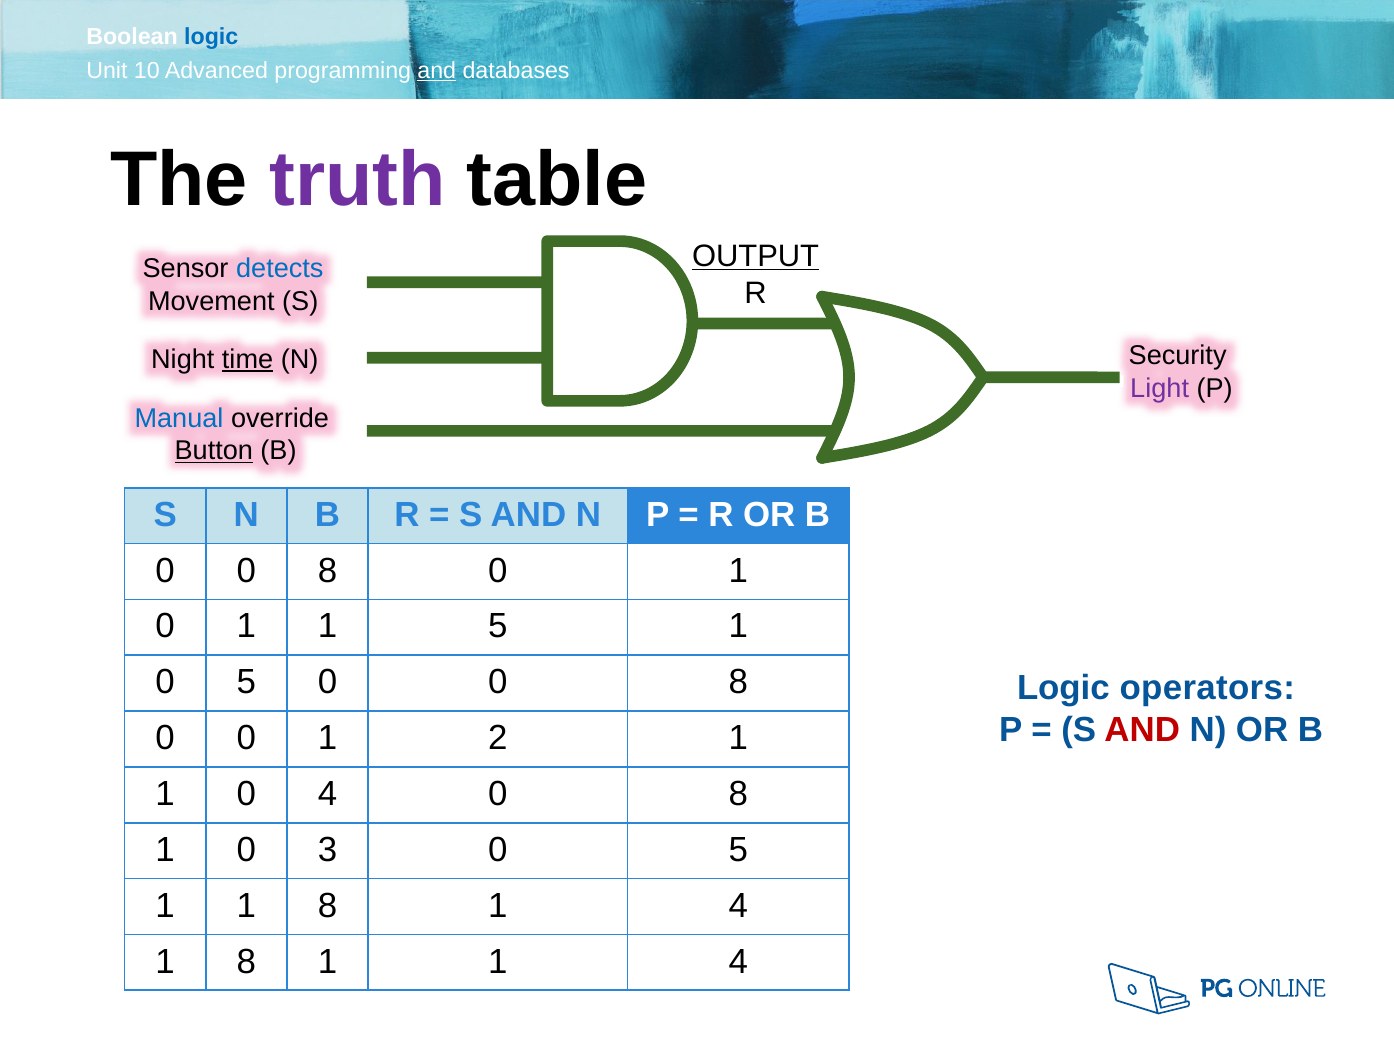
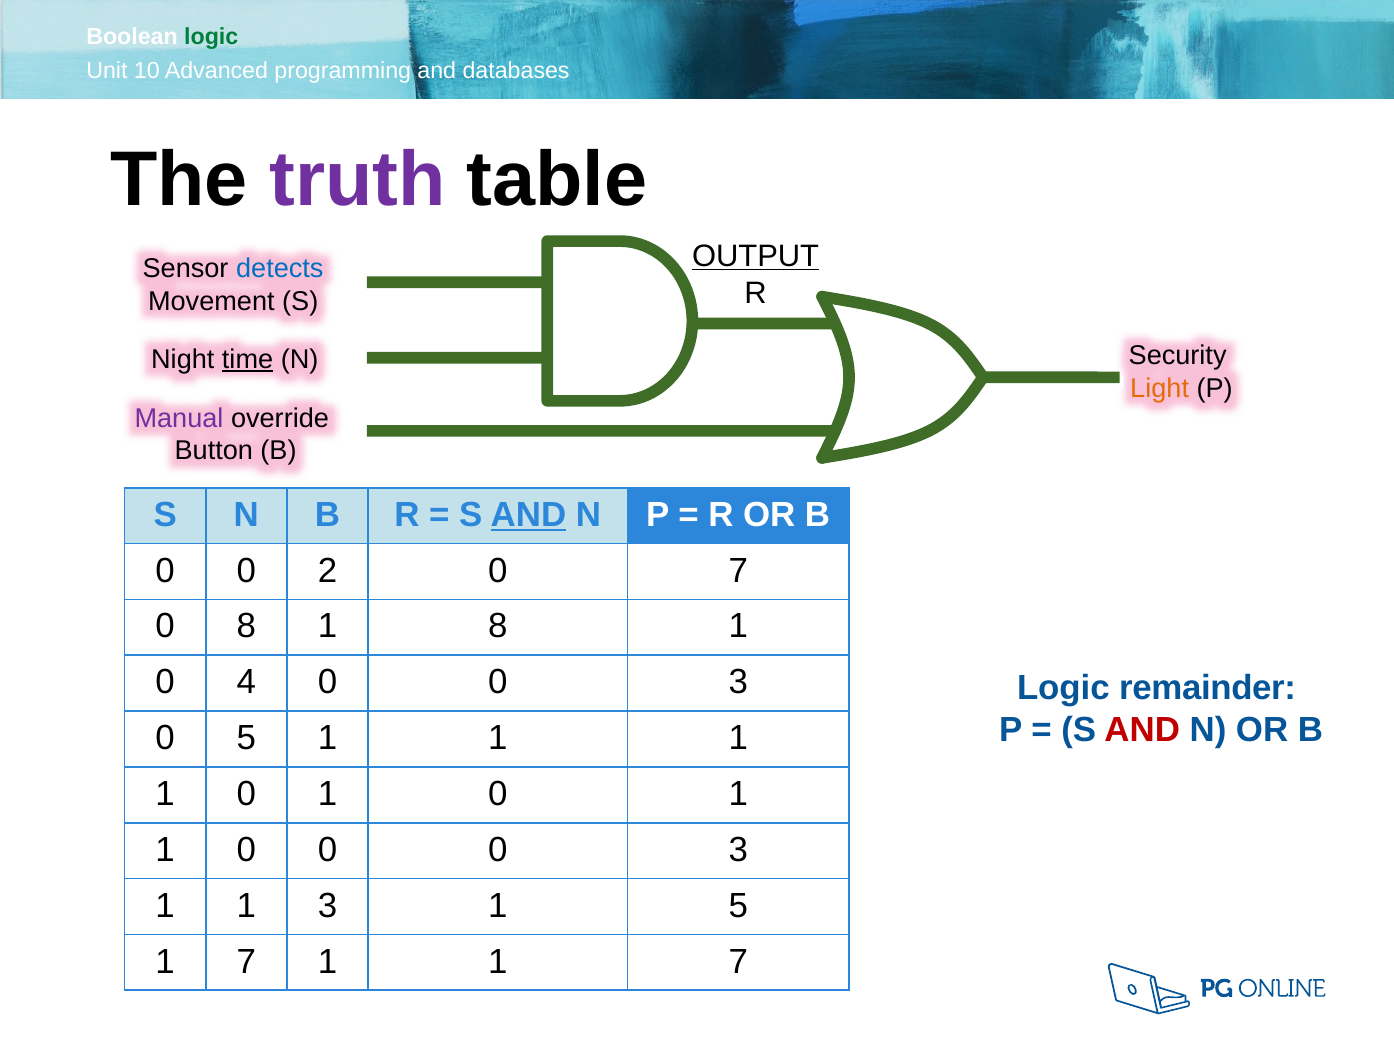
logic at (211, 37) colour: blue -> green
and at (437, 71) underline: present -> none
Light colour: purple -> orange
Manual colour: blue -> purple
Button underline: present -> none
AND at (528, 515) underline: none -> present
8 at (328, 570): 8 -> 2
1 at (738, 570): 1 -> 7
1 at (246, 626): 1 -> 8
1 5: 5 -> 8
5 at (246, 682): 5 -> 4
8 at (738, 682): 8 -> 3
operators: operators -> remainder
0 at (246, 738): 0 -> 5
2 at (498, 738): 2 -> 1
4 at (328, 794): 4 -> 1
8 at (738, 794): 8 -> 1
1 0 3: 3 -> 0
5 at (738, 849): 5 -> 3
1 1 8: 8 -> 3
4 at (738, 905): 4 -> 5
8 at (246, 961): 8 -> 7
1 1 4: 4 -> 7
